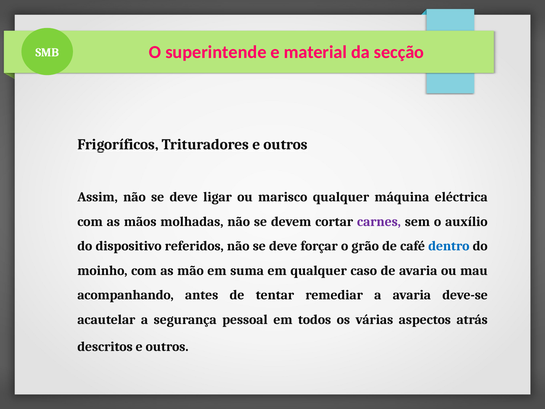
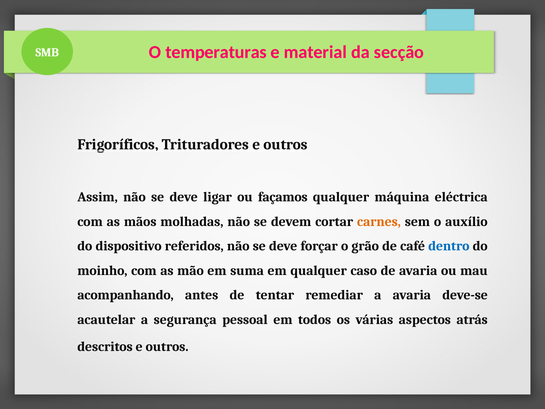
superintende: superintende -> temperaturas
marisco: marisco -> façamos
carnes colour: purple -> orange
